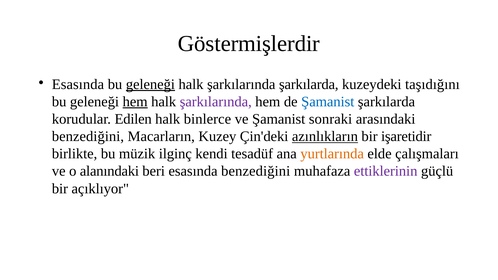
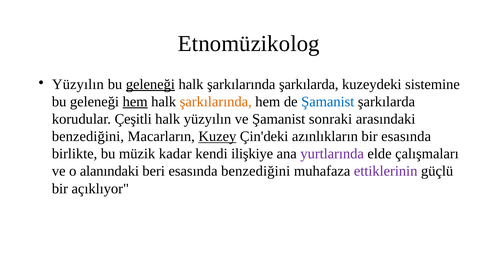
Göstermişlerdir: Göstermişlerdir -> Etnomüzikolog
Esasında at (78, 84): Esasında -> Yüzyılın
taşıdığını: taşıdığını -> sistemine
şarkılarında at (216, 102) colour: purple -> orange
Edilen: Edilen -> Çeşitli
halk binlerce: binlerce -> yüzyılın
Kuzey underline: none -> present
azınlıkların underline: present -> none
bir işaretidir: işaretidir -> esasında
ilginç: ilginç -> kadar
tesadüf: tesadüf -> ilişkiye
yurtlarında colour: orange -> purple
